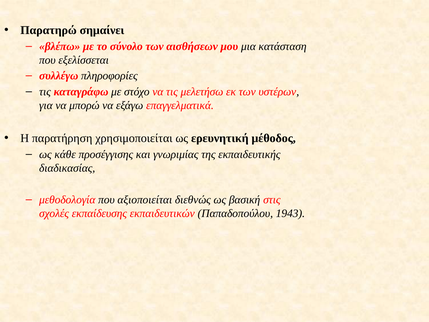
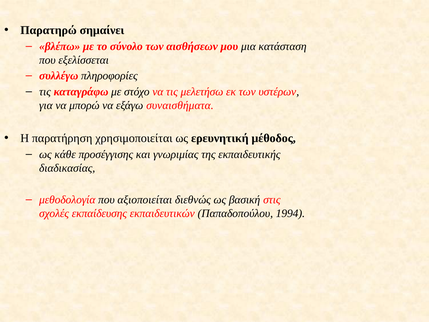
επαγγελματικά: επαγγελματικά -> συναισθήματα
1943: 1943 -> 1994
